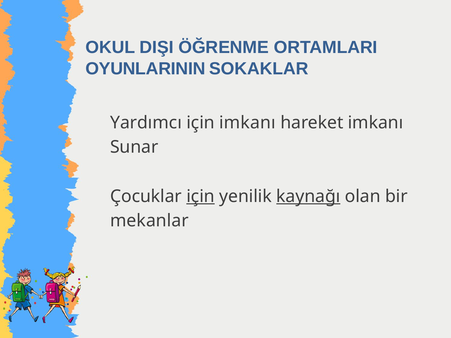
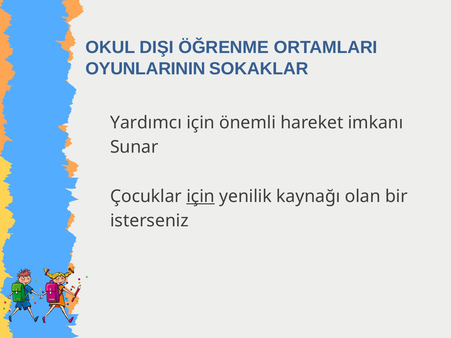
için imkanı: imkanı -> önemli
kaynağı underline: present -> none
mekanlar: mekanlar -> isterseniz
